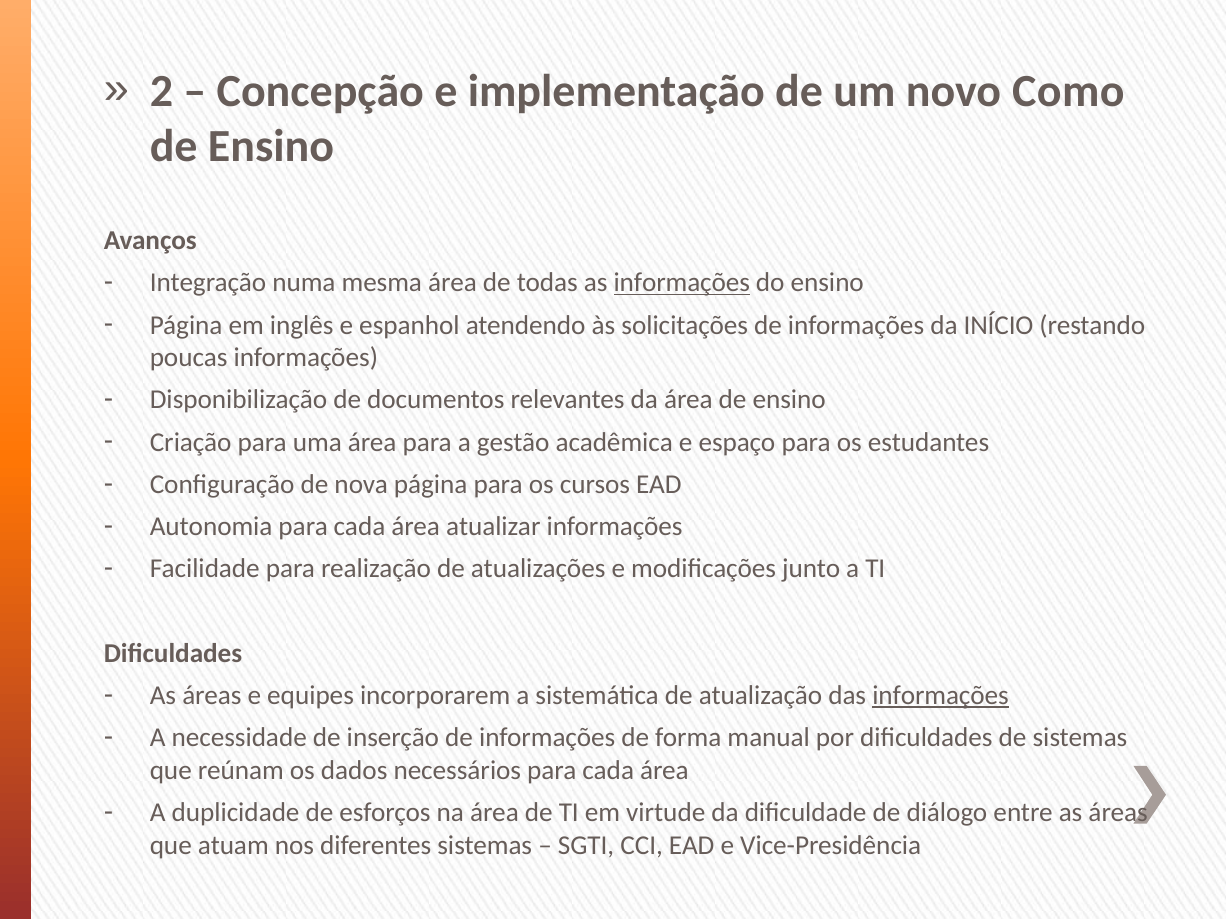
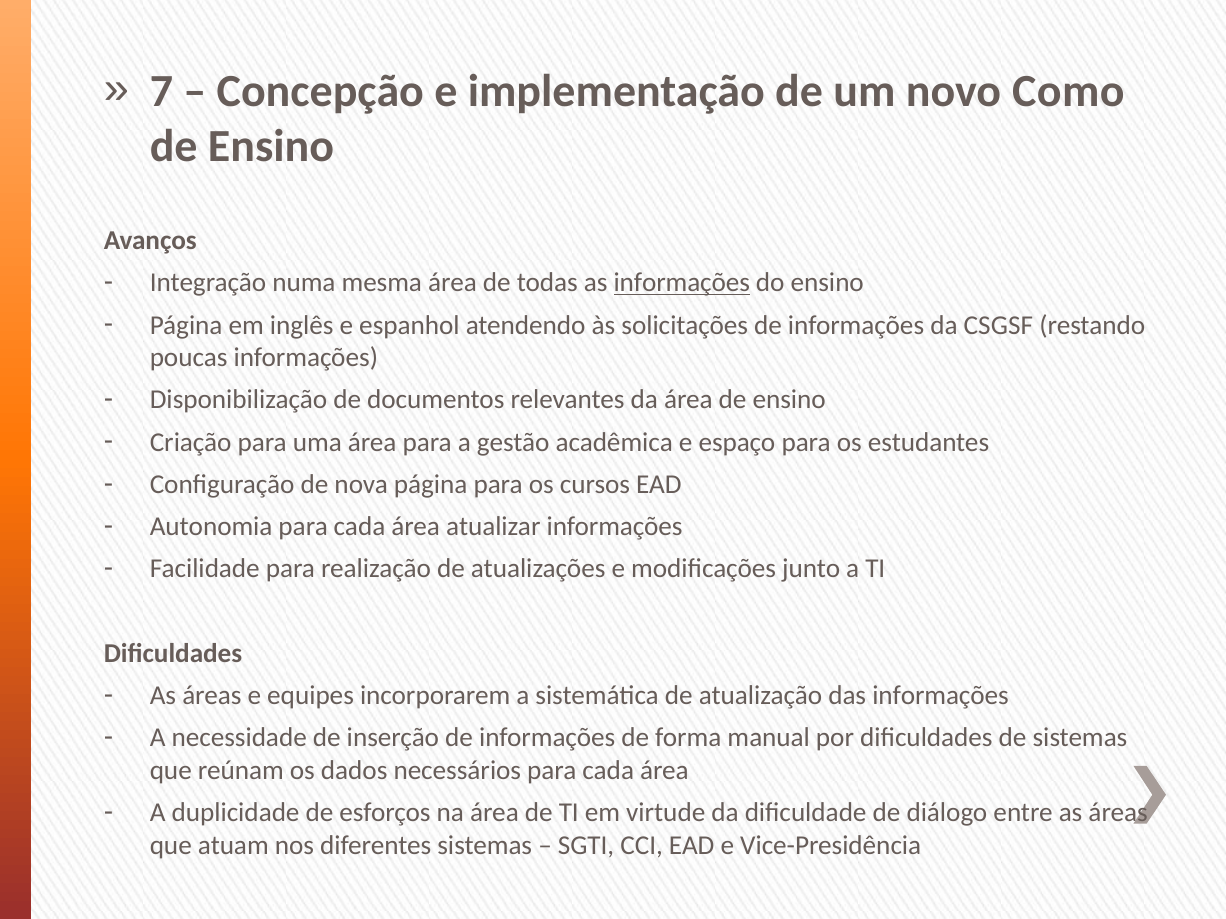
2: 2 -> 7
INÍCIO: INÍCIO -> CSGSF
informações at (940, 696) underline: present -> none
